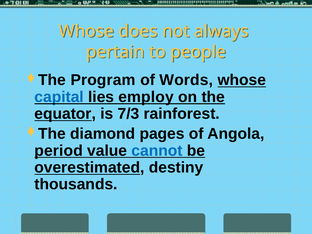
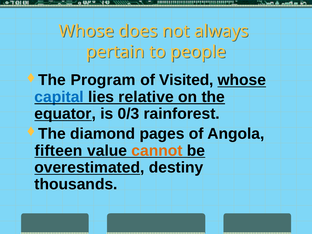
Words: Words -> Visited
employ: employ -> relative
7/3: 7/3 -> 0/3
period: period -> fifteen
cannot colour: blue -> orange
